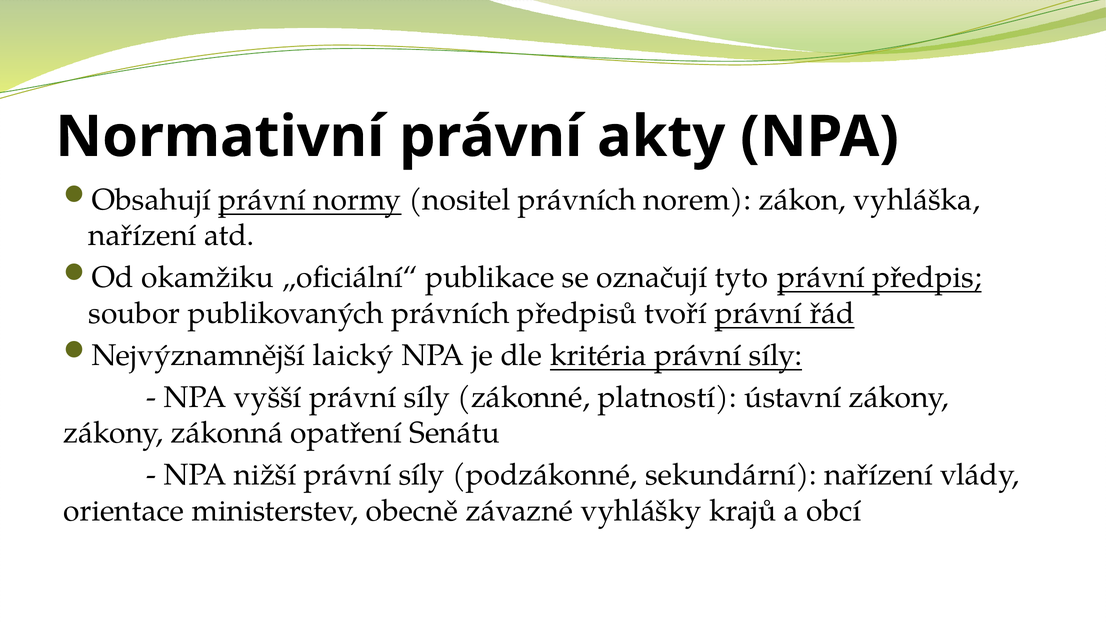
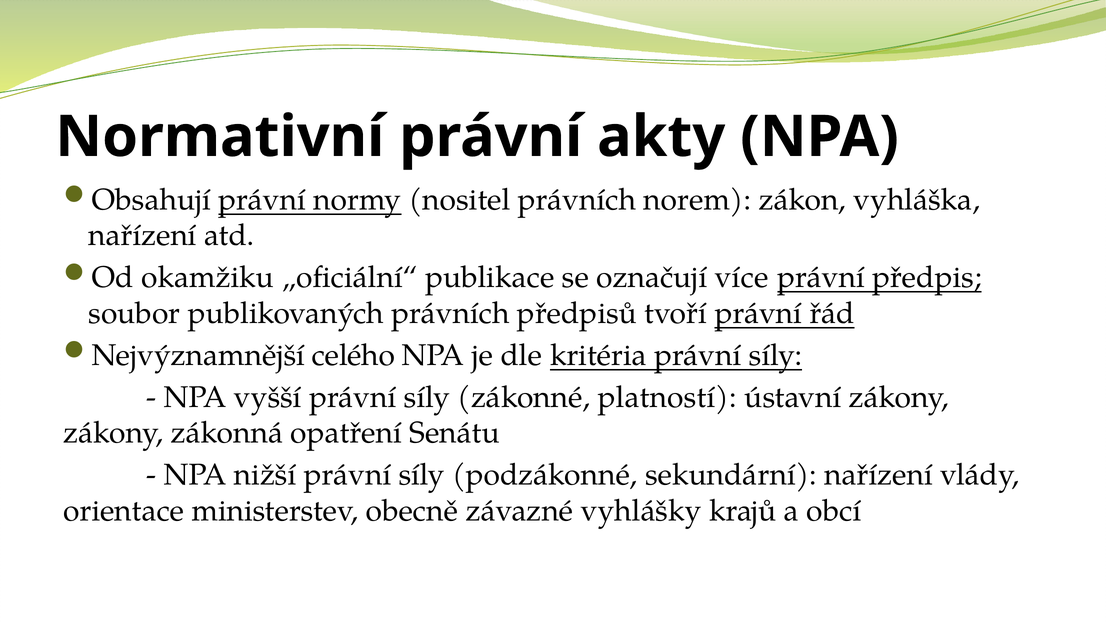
tyto: tyto -> více
laický: laický -> celého
